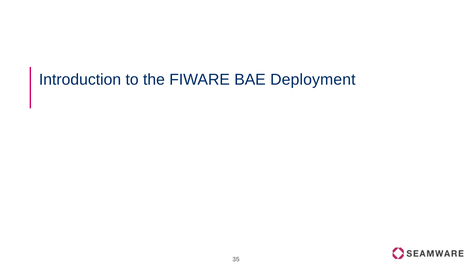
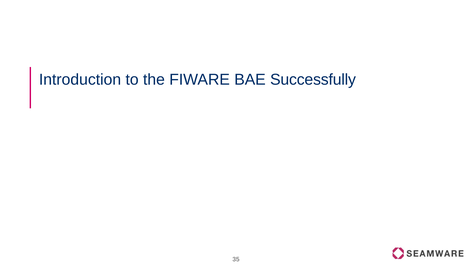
Deployment: Deployment -> Successfully
